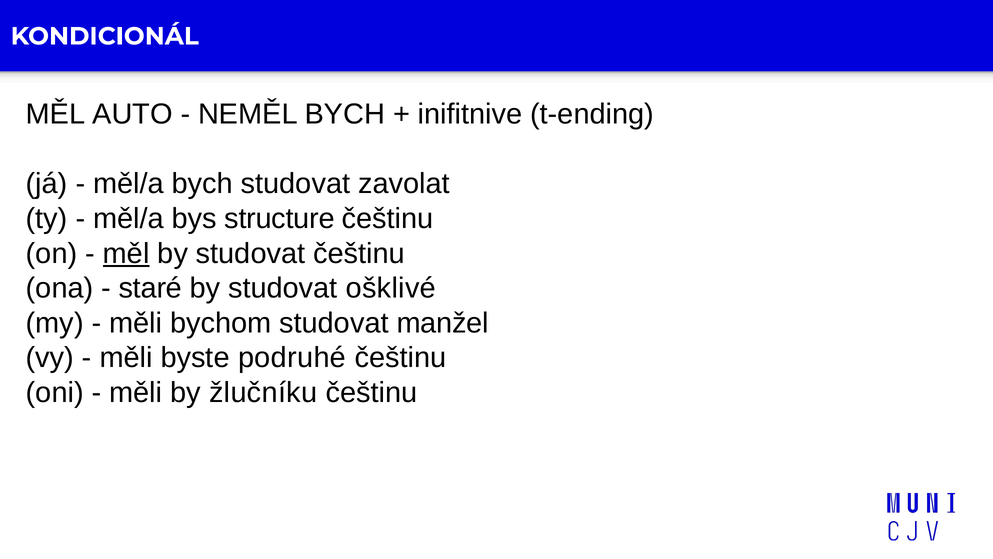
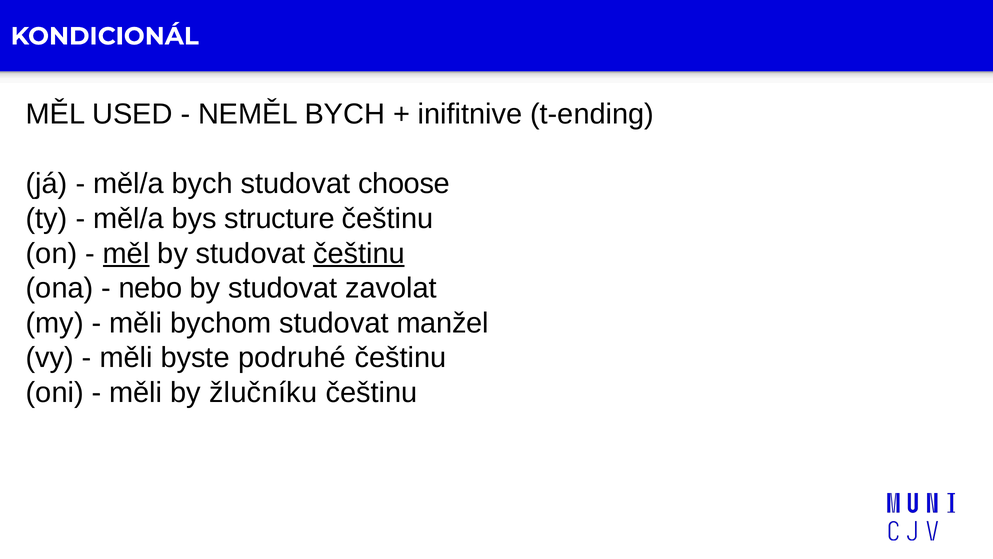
AUTO: AUTO -> USED
zavolat: zavolat -> choose
češtinu at (359, 253) underline: none -> present
staré: staré -> nebo
ošklivé: ošklivé -> zavolat
